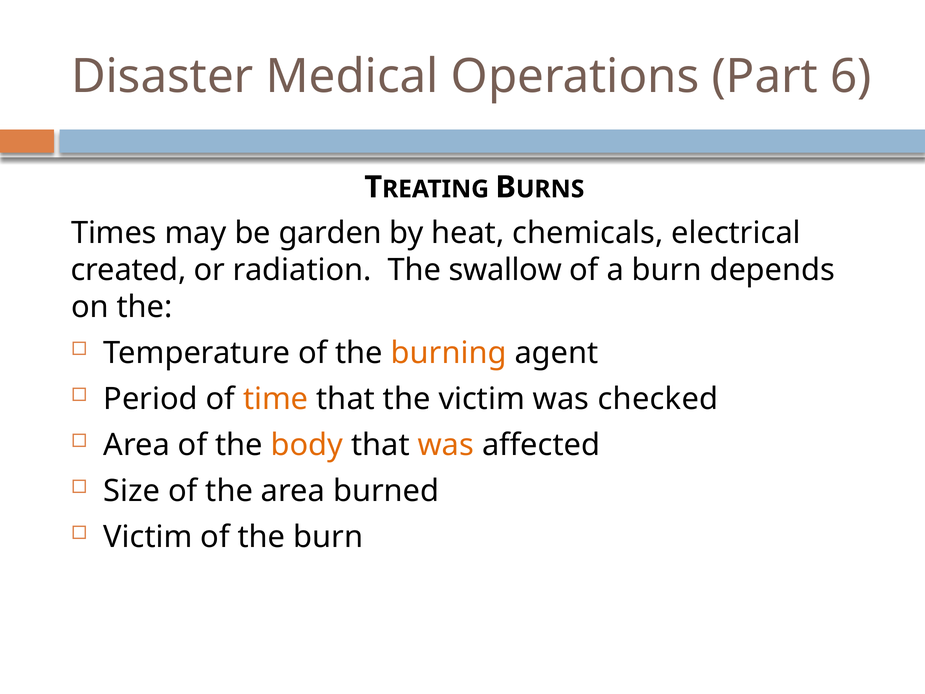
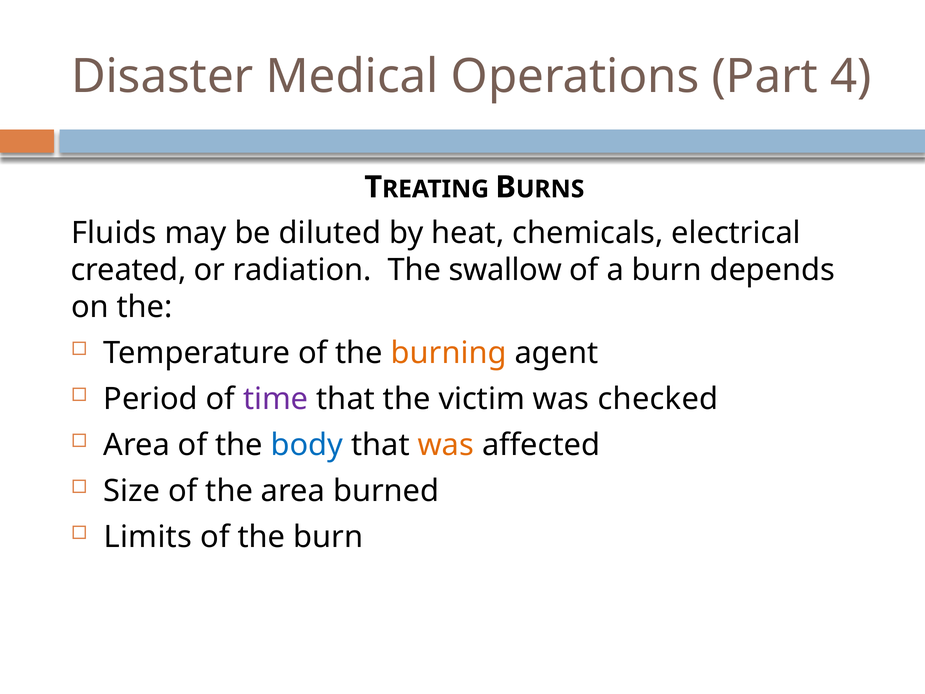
6: 6 -> 4
Times: Times -> Fluids
garden: garden -> diluted
time colour: orange -> purple
body colour: orange -> blue
Victim at (148, 537): Victim -> Limits
